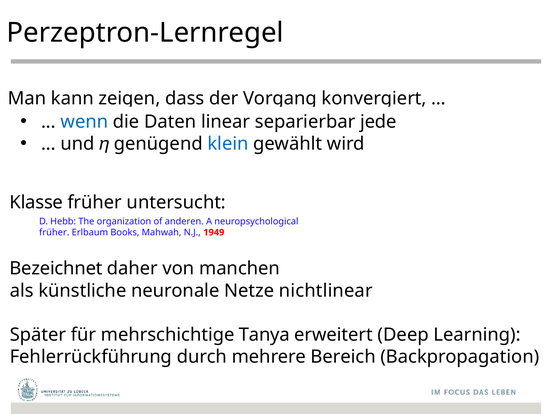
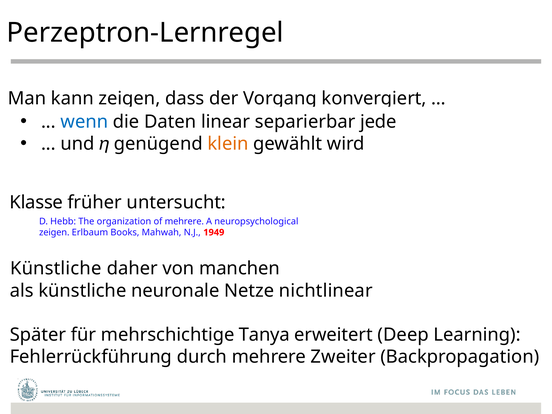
klein colour: blue -> orange
of anderen: anderen -> mehrere
früher at (54, 232): früher -> zeigen
Bezeichnet at (56, 269): Bezeichnet -> Künstliche
Bereich: Bereich -> Zweiter
